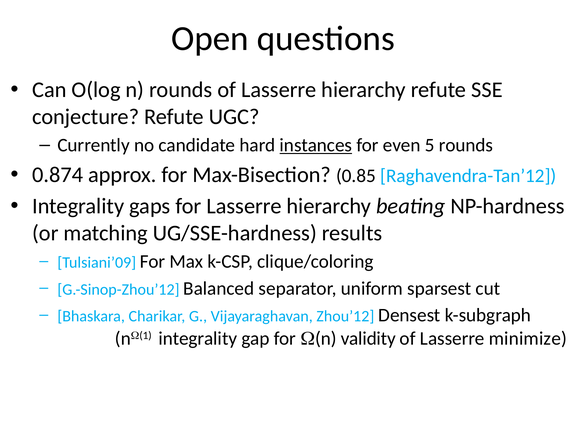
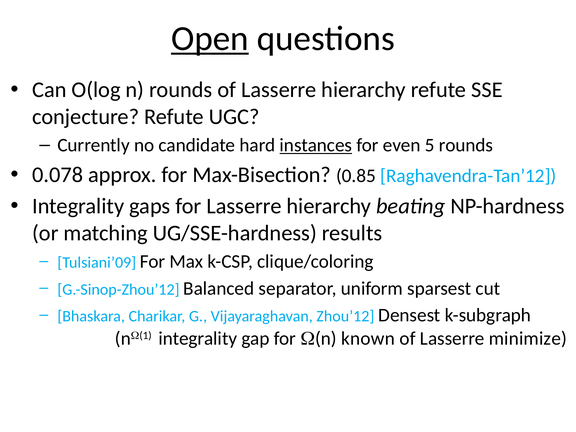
Open underline: none -> present
0.874: 0.874 -> 0.078
validity: validity -> known
